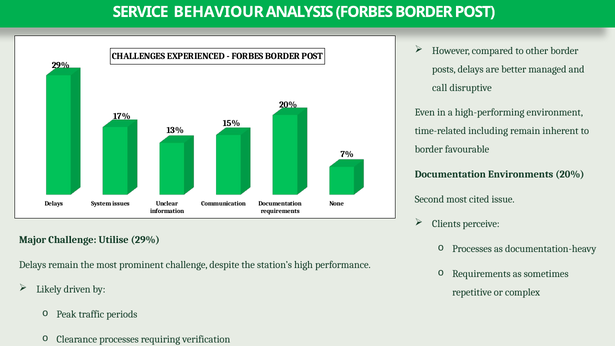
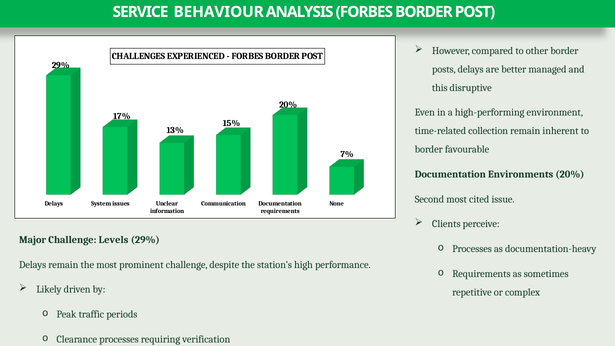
call: call -> this
including: including -> collection
Utilise: Utilise -> Levels
